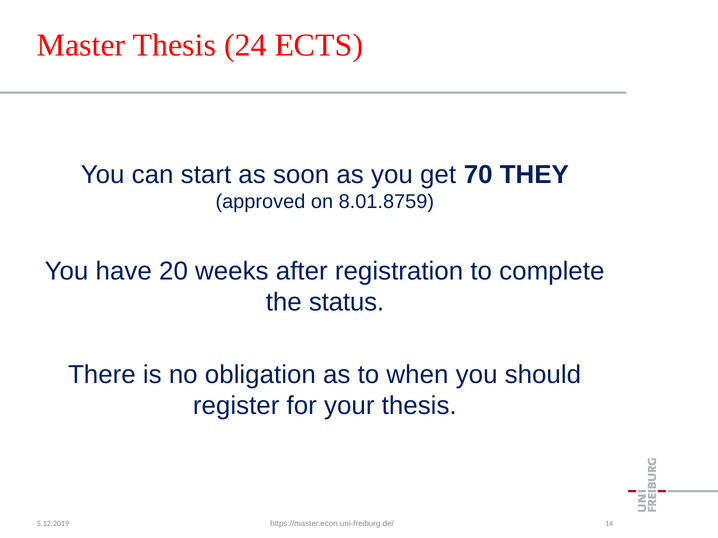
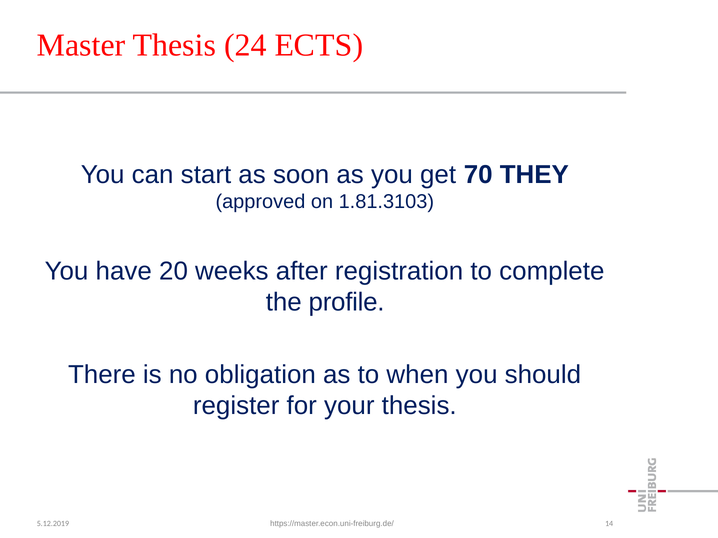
8.01.8759: 8.01.8759 -> 1.81.3103
status: status -> profile
